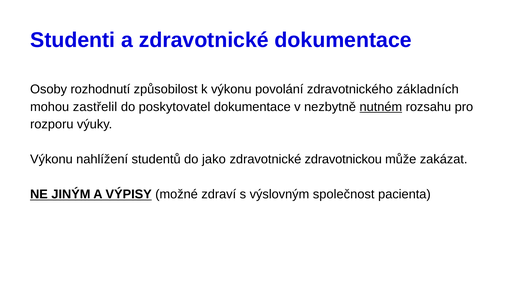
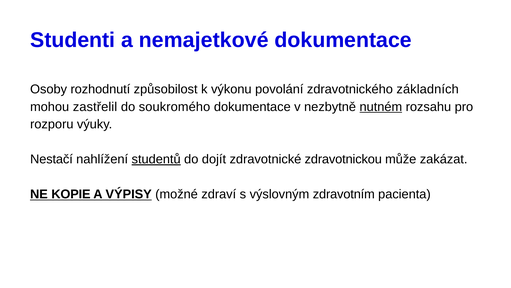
a zdravotnické: zdravotnické -> nemajetkové
poskytovatel: poskytovatel -> soukromého
Výkonu at (51, 159): Výkonu -> Nestačí
studentů underline: none -> present
jako: jako -> dojít
JINÝM: JINÝM -> KOPIE
společnost: společnost -> zdravotním
